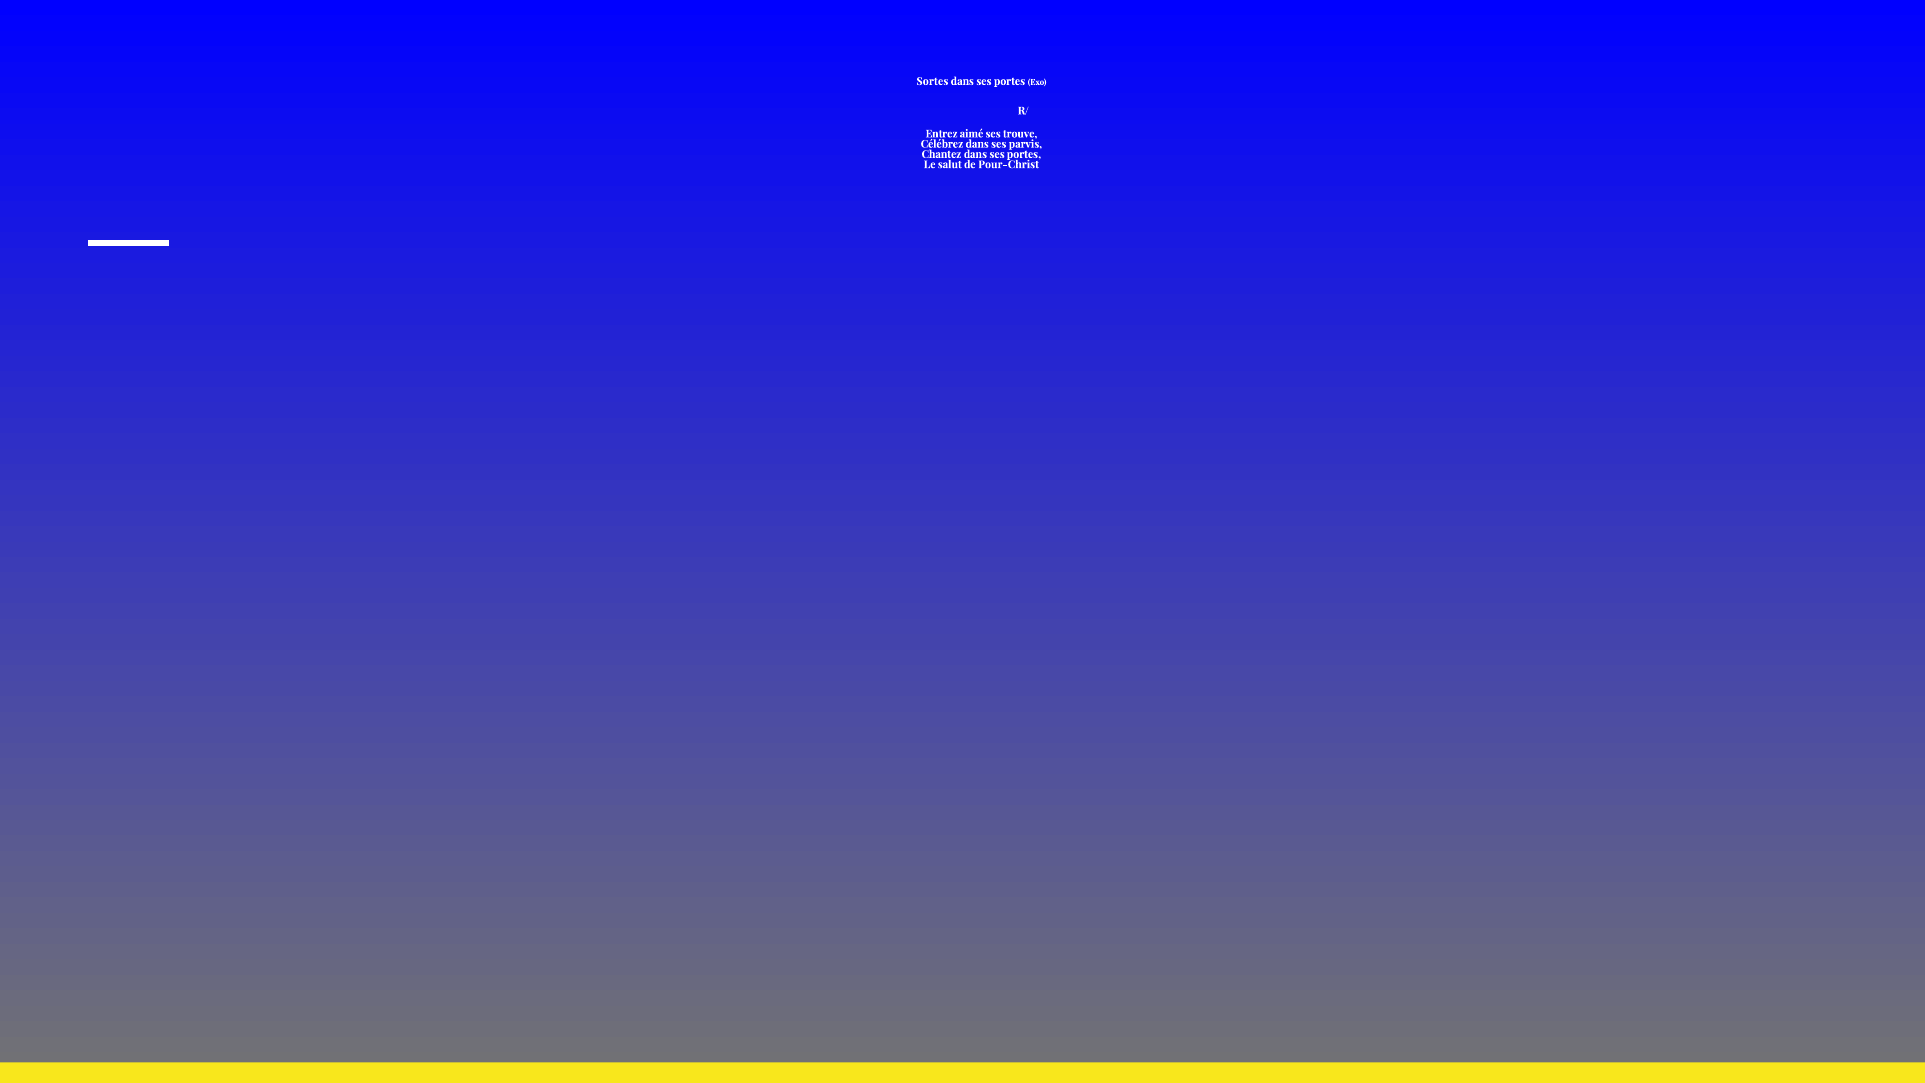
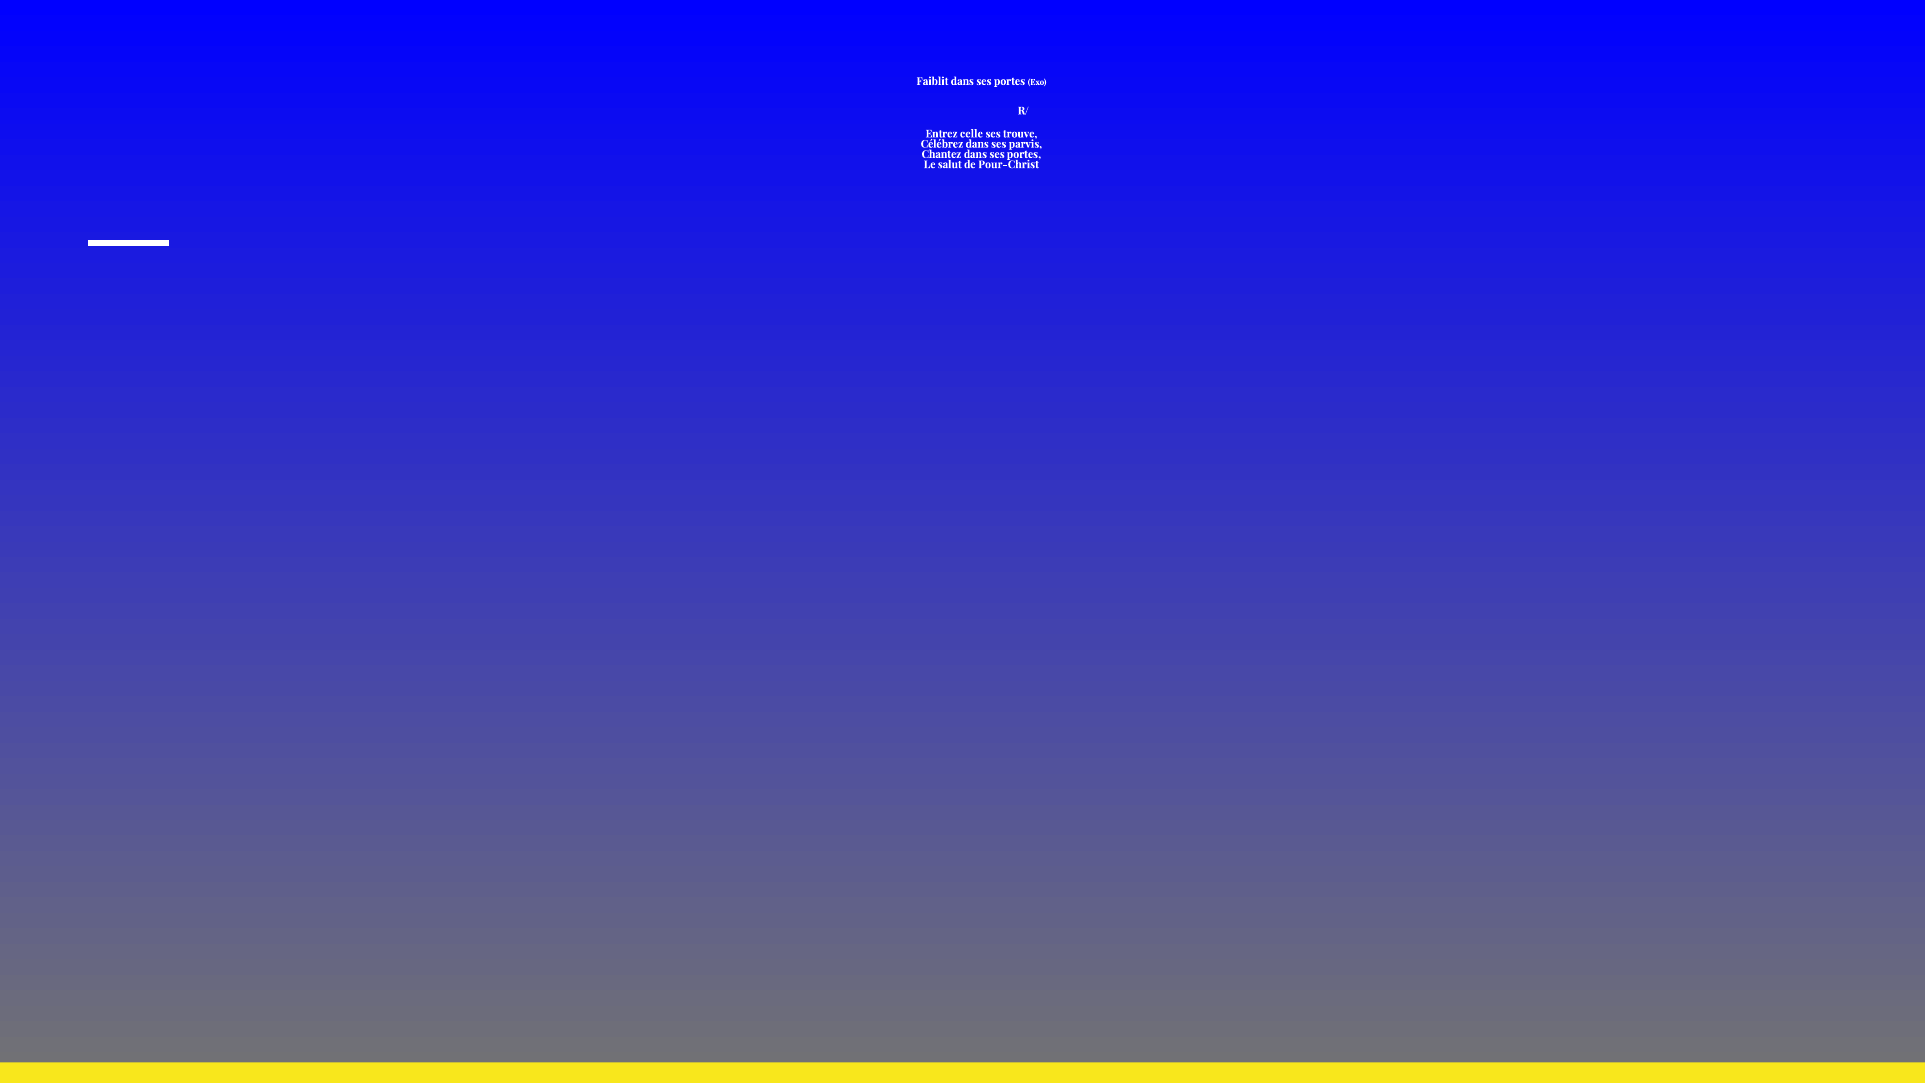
Sortes: Sortes -> Faiblit
aimé: aimé -> celle
